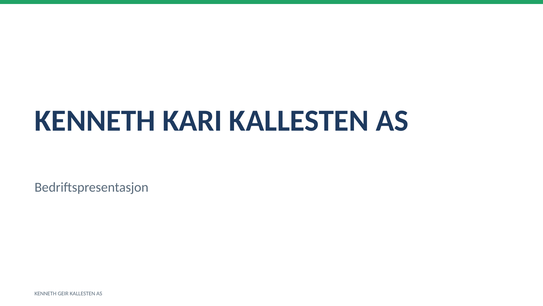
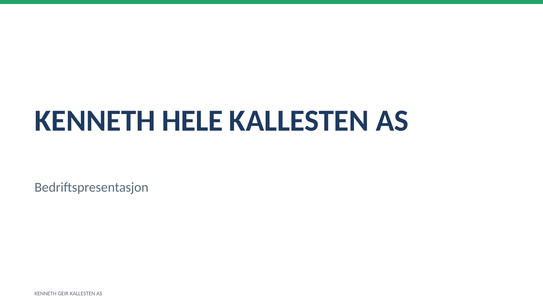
KARI: KARI -> HELE
